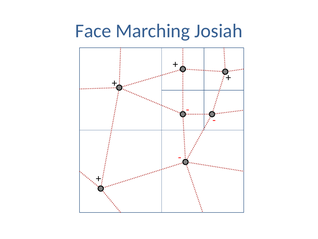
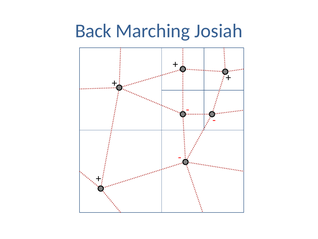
Face: Face -> Back
